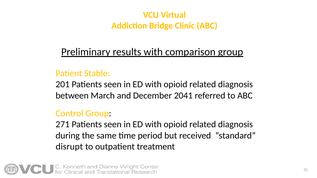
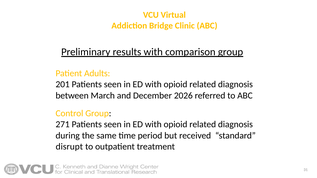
Stable: Stable -> Adults
2041: 2041 -> 2026
